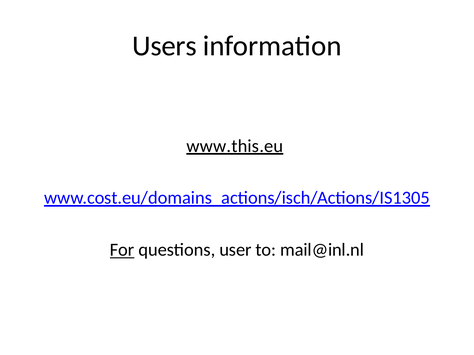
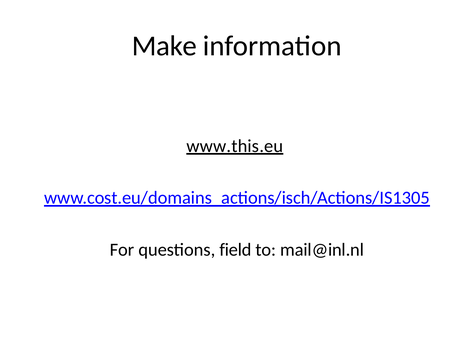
Users: Users -> Make
For underline: present -> none
user: user -> field
